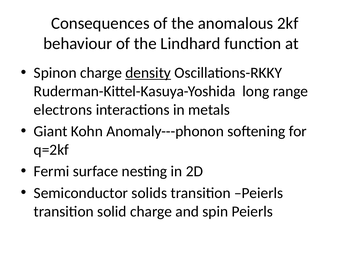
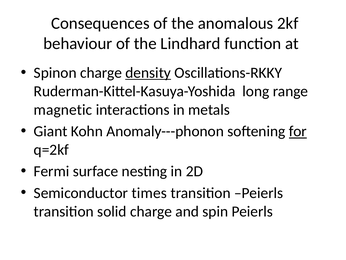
electrons: electrons -> magnetic
for underline: none -> present
solids: solids -> times
